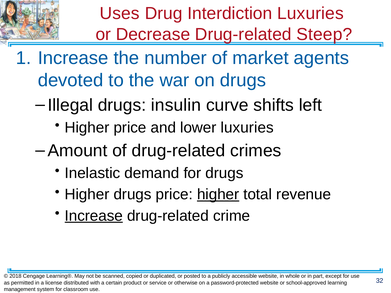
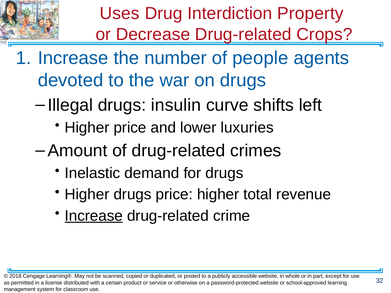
Interdiction Luxuries: Luxuries -> Property
Steep: Steep -> Crops
market: market -> people
higher at (218, 195) underline: present -> none
